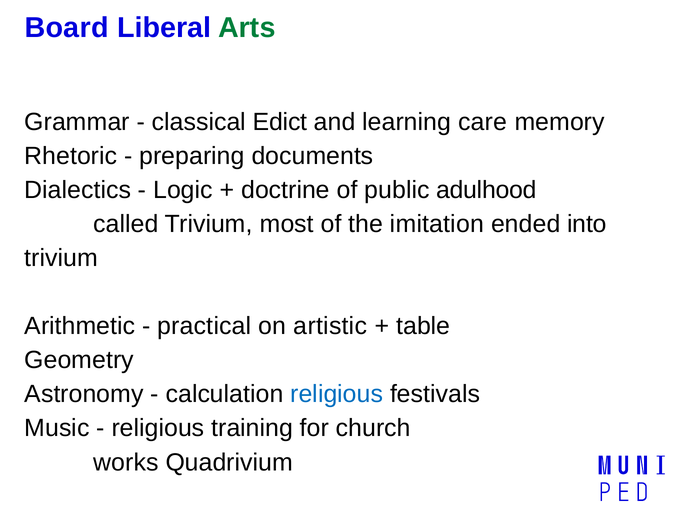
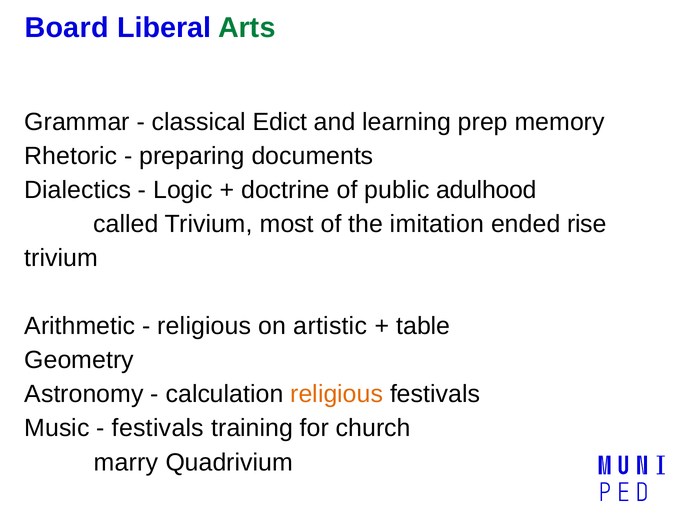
care: care -> prep
into: into -> rise
practical at (204, 326): practical -> religious
religious at (337, 395) colour: blue -> orange
religious at (158, 429): religious -> festivals
works: works -> marry
